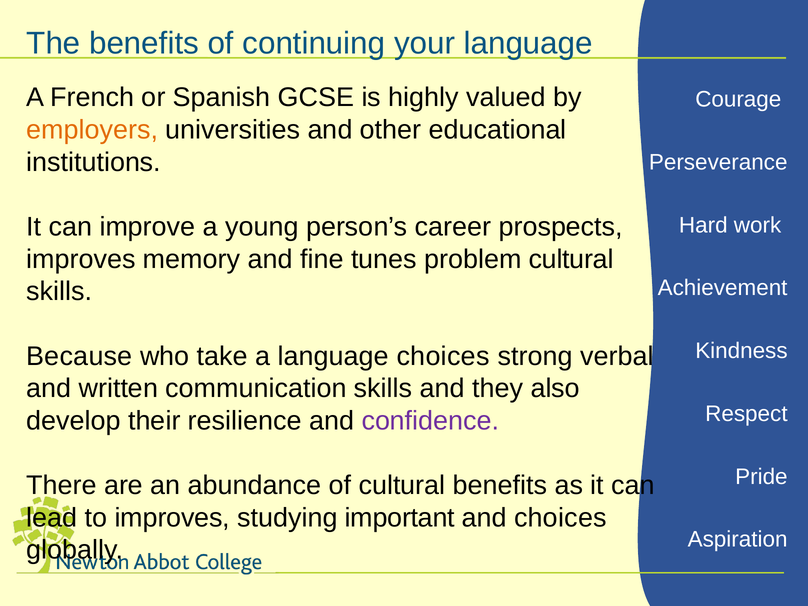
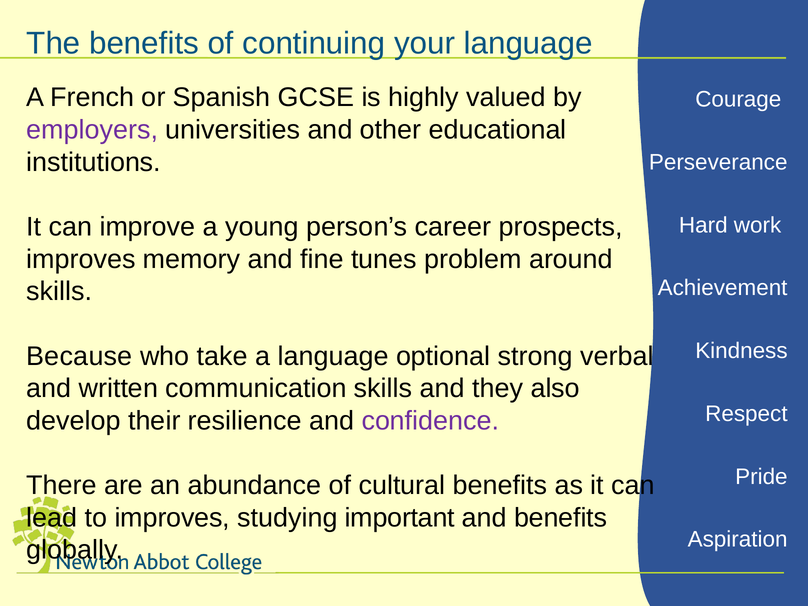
employers colour: orange -> purple
problem cultural: cultural -> around
language choices: choices -> optional
and choices: choices -> benefits
